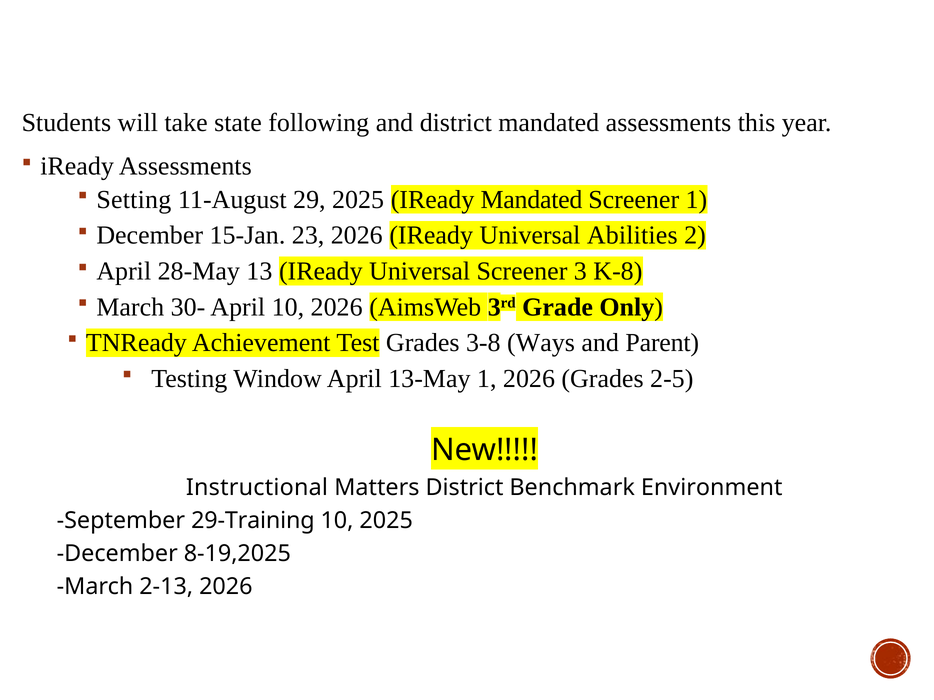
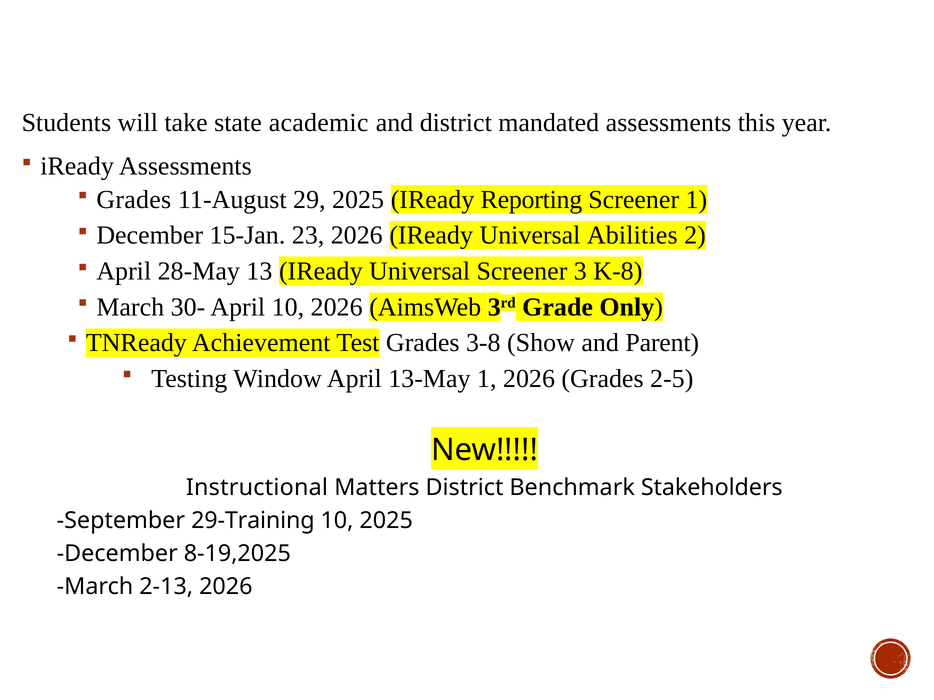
following: following -> academic
Setting at (134, 200): Setting -> Grades
IReady Mandated: Mandated -> Reporting
Ways: Ways -> Show
Environment: Environment -> Stakeholders
